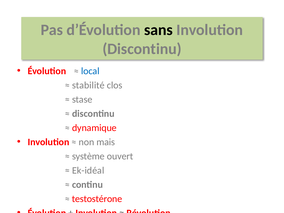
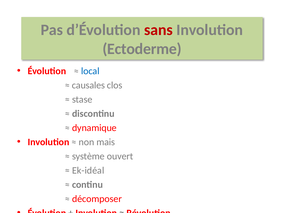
sans colour: black -> red
Discontinu at (142, 49): Discontinu -> Ectoderme
stabilité: stabilité -> causales
testostérone: testostérone -> décomposer
